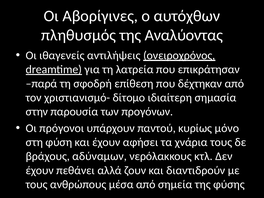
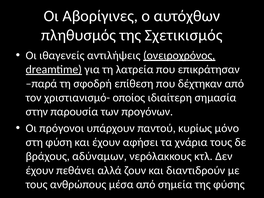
Αναλύοντας: Αναλύοντας -> Σχετικισμός
δίτομο: δίτομο -> οποίος
